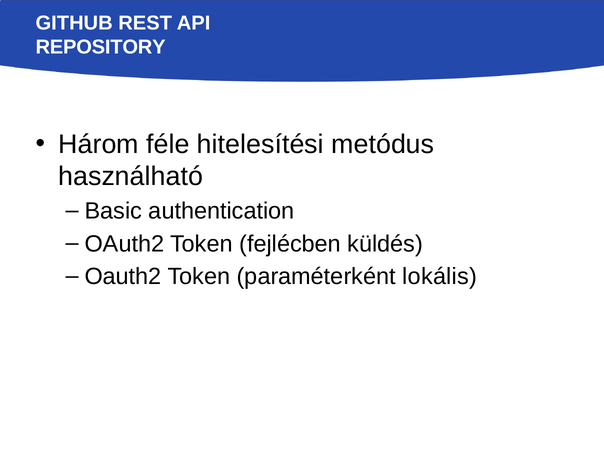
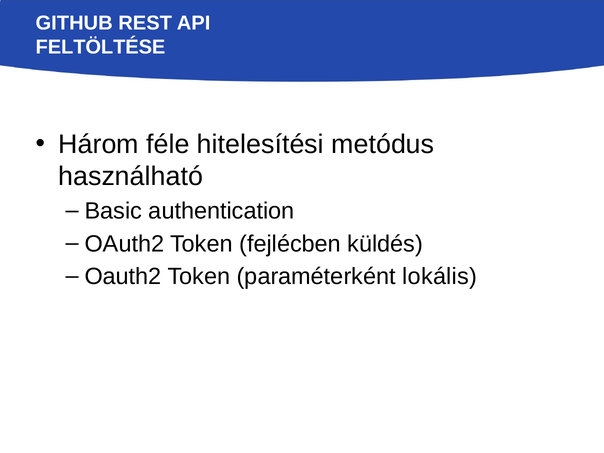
REPOSITORY: REPOSITORY -> FELTÖLTÉSE
